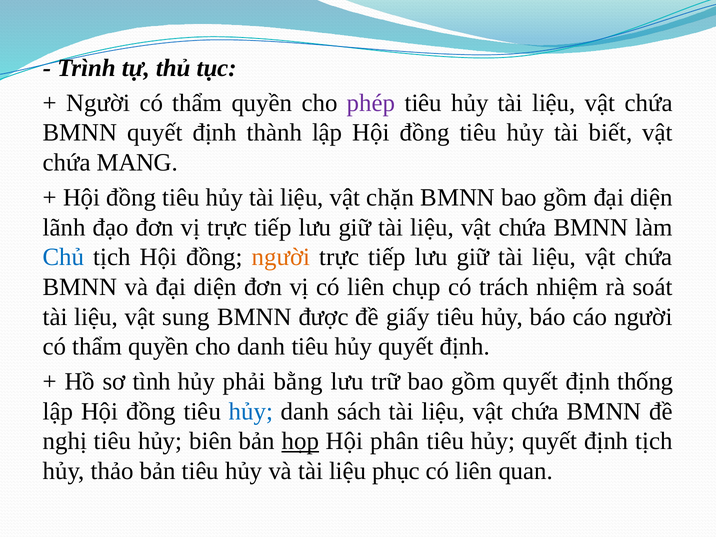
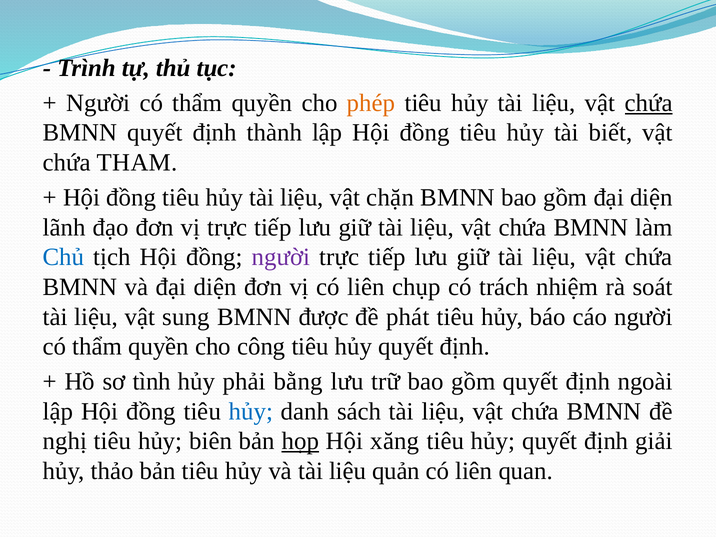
phép colour: purple -> orange
chứa at (649, 103) underline: none -> present
MANG: MANG -> THAM
người at (281, 257) colour: orange -> purple
giấy: giấy -> phát
cho danh: danh -> công
thống: thống -> ngoài
phân: phân -> xăng
định tịch: tịch -> giải
phục: phục -> quản
